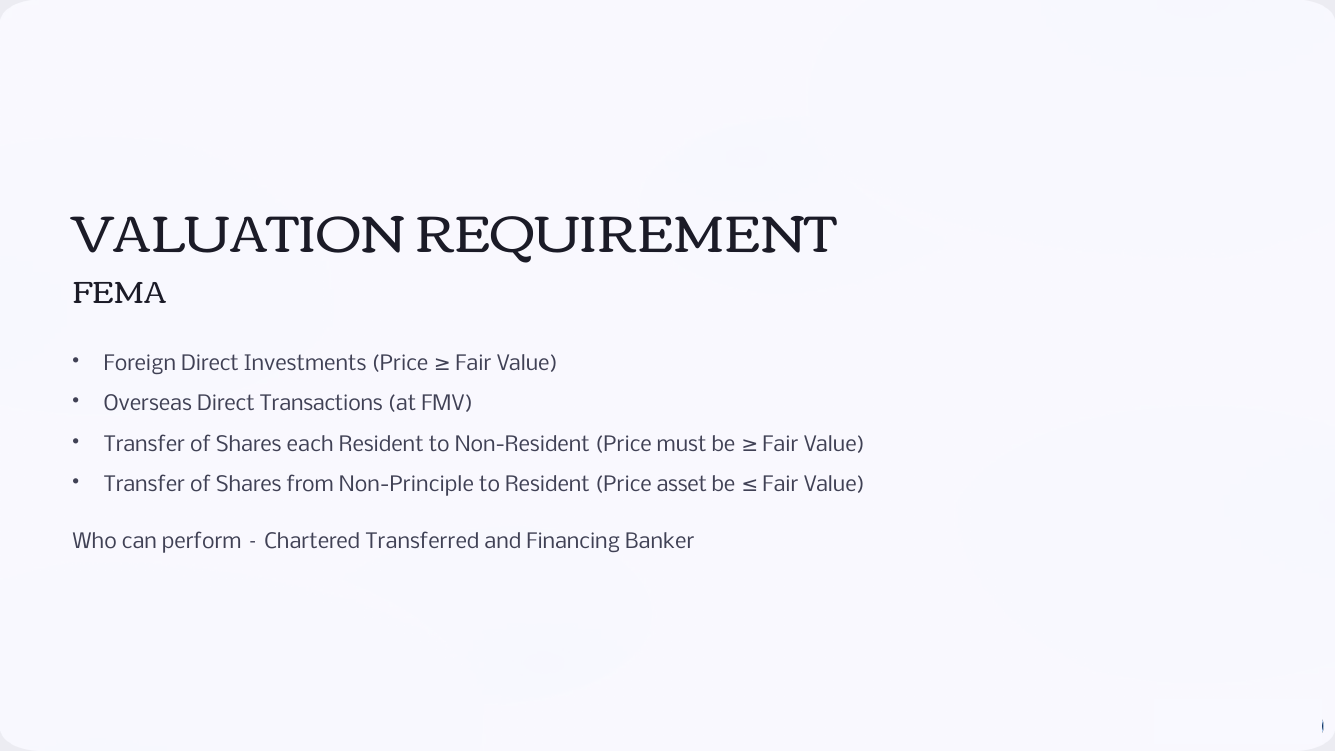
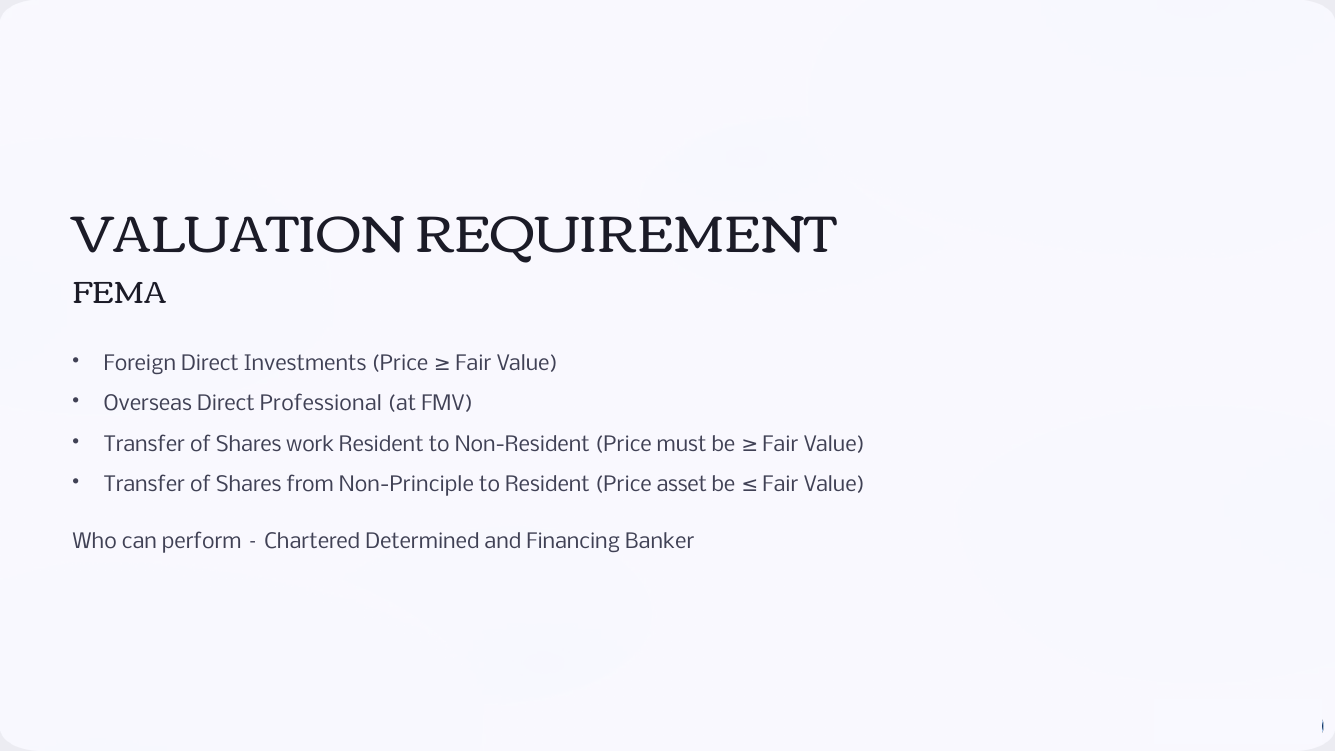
Transactions: Transactions -> Professional
each: each -> work
Transferred: Transferred -> Determined
